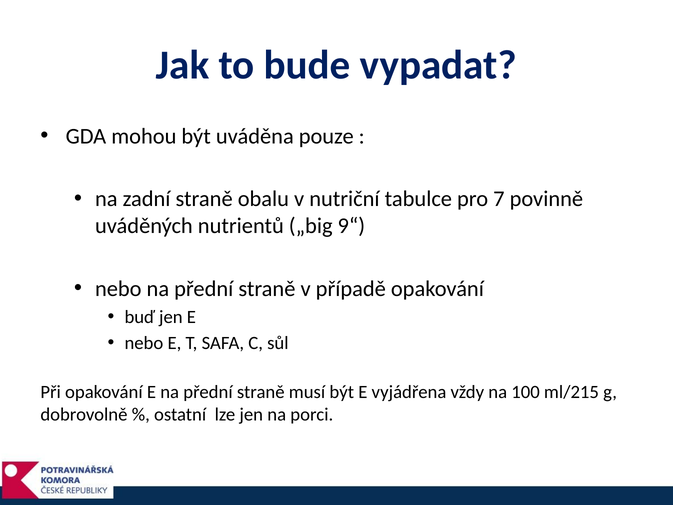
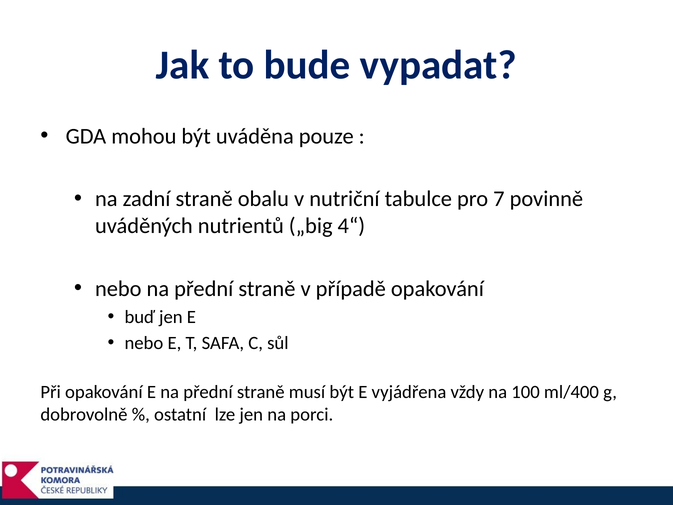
9“: 9“ -> 4“
ml/215: ml/215 -> ml/400
